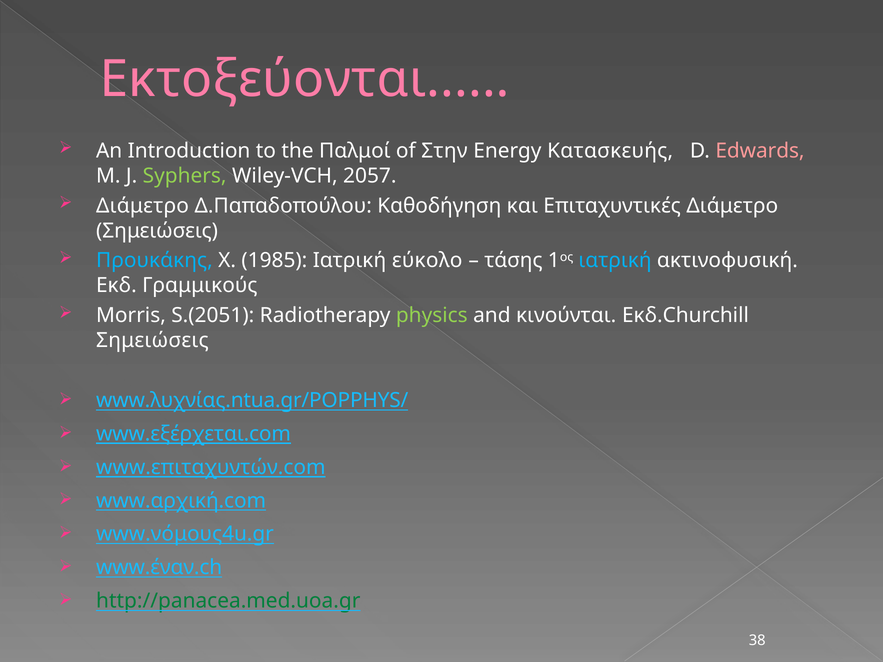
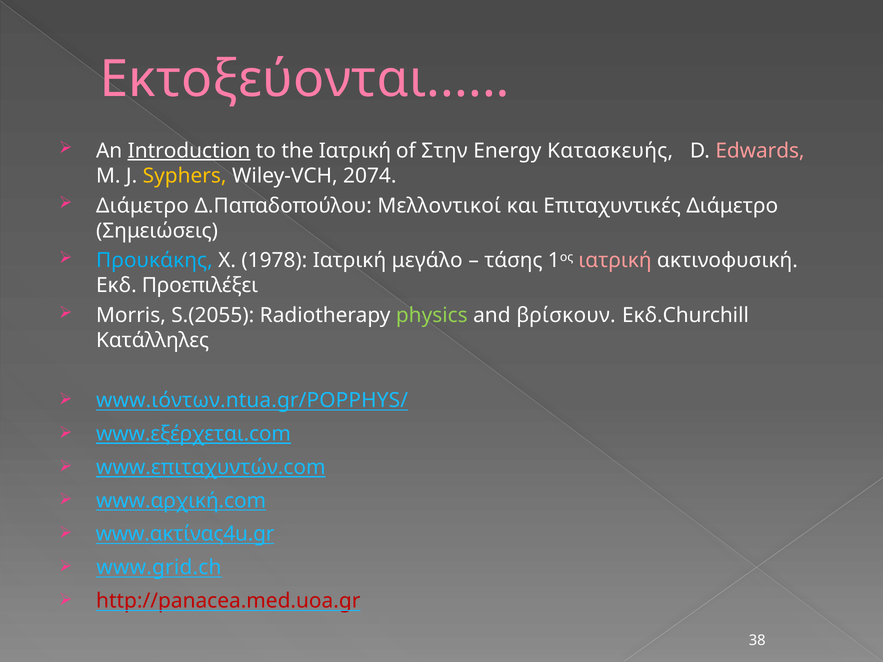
Introduction underline: none -> present
the Παλμοί: Παλμοί -> Ιατρική
Syphers colour: light green -> yellow
2057: 2057 -> 2074
Καθοδήγηση: Καθοδήγηση -> Μελλοντικοί
1985: 1985 -> 1978
εύκολο: εύκολο -> μεγάλο
ιατρική at (615, 261) colour: light blue -> pink
Γραμμικούς: Γραμμικούς -> Προεπιλέξει
S.(2051: S.(2051 -> S.(2055
κινούνται: κινούνται -> βρίσκουν
Σημειώσεις at (152, 341): Σημειώσεις -> Κατάλληλες
www.λυχνίας.ntua.gr/POPPHYS/: www.λυχνίας.ntua.gr/POPPHYS/ -> www.ιόντων.ntua.gr/POPPHYS/
www.νόμους4u.gr: www.νόμους4u.gr -> www.ακτίνας4u.gr
www.έναν.ch: www.έναν.ch -> www.grid.ch
http://panacea.med.uoa.gr colour: green -> red
